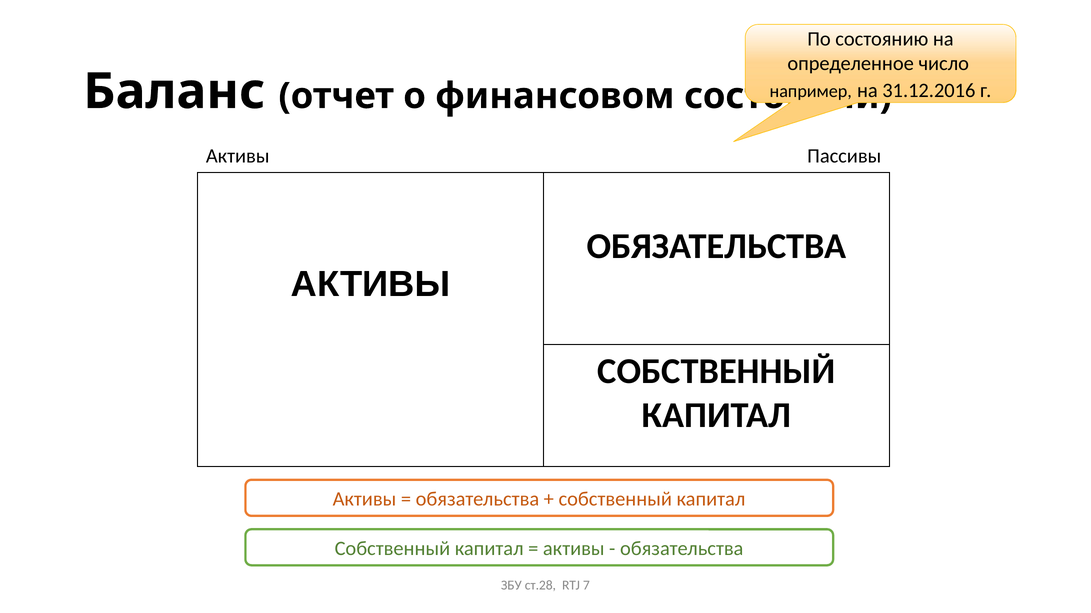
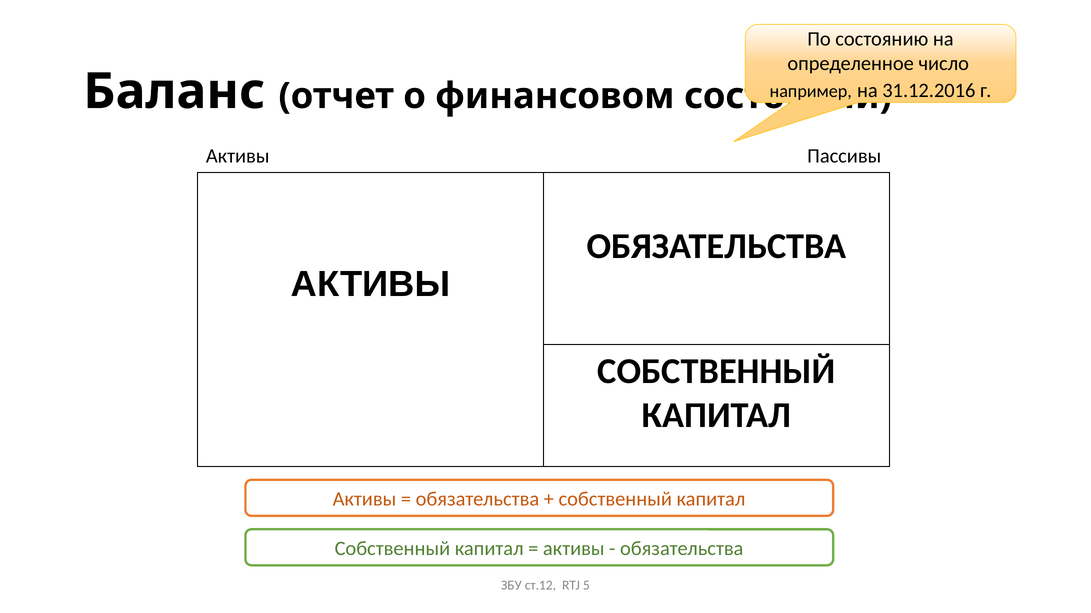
ст.28: ст.28 -> ст.12
7: 7 -> 5
